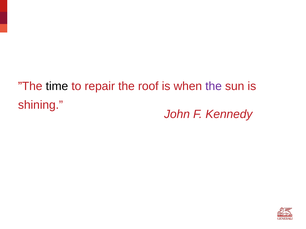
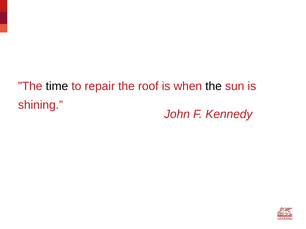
the at (214, 86) colour: purple -> black
